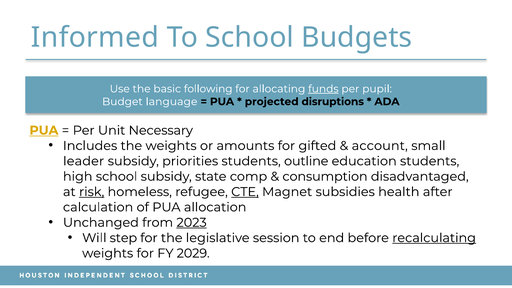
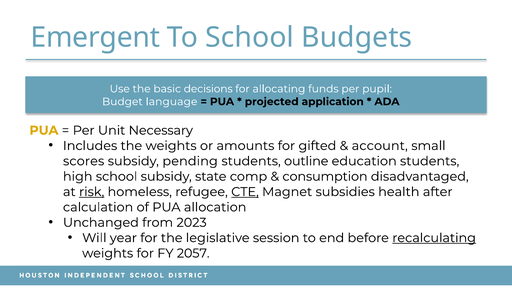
Informed: Informed -> Emergent
following: following -> decisions
funds underline: present -> none
disruptions: disruptions -> application
PUA at (44, 130) underline: present -> none
leader: leader -> scores
priorities: priorities -> pending
2023 underline: present -> none
step: step -> year
2029: 2029 -> 2057
